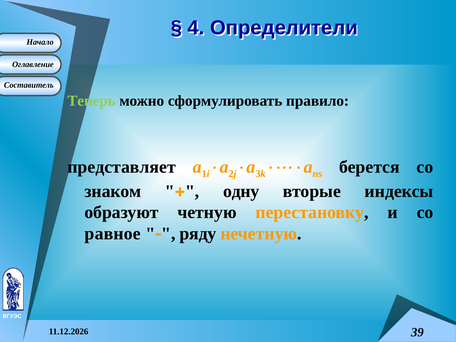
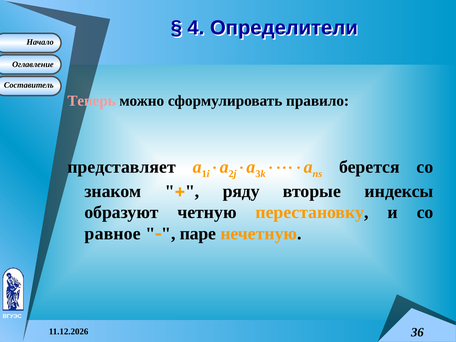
Теперь colour: light green -> pink
одну: одну -> ряду
ряду: ряду -> паре
39: 39 -> 36
